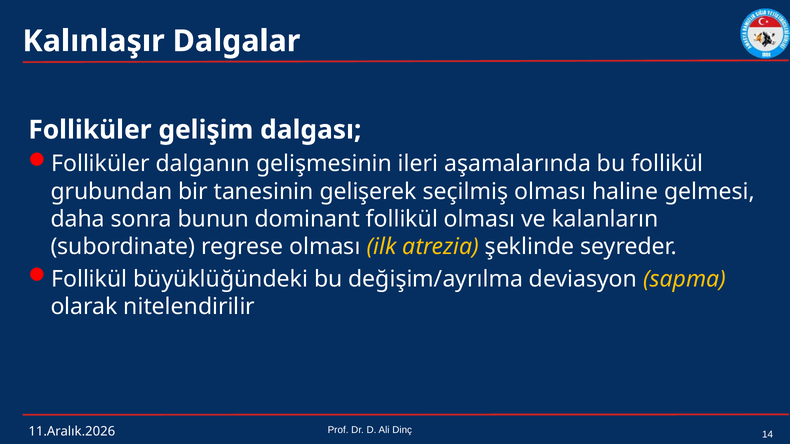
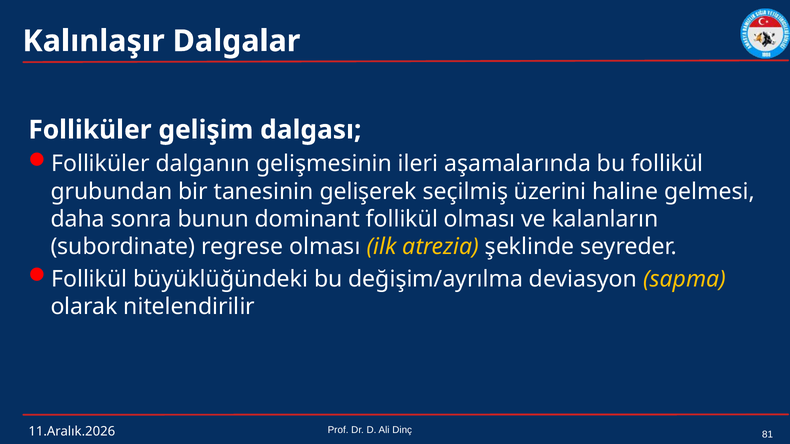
seçilmiş olması: olması -> üzerini
14: 14 -> 81
